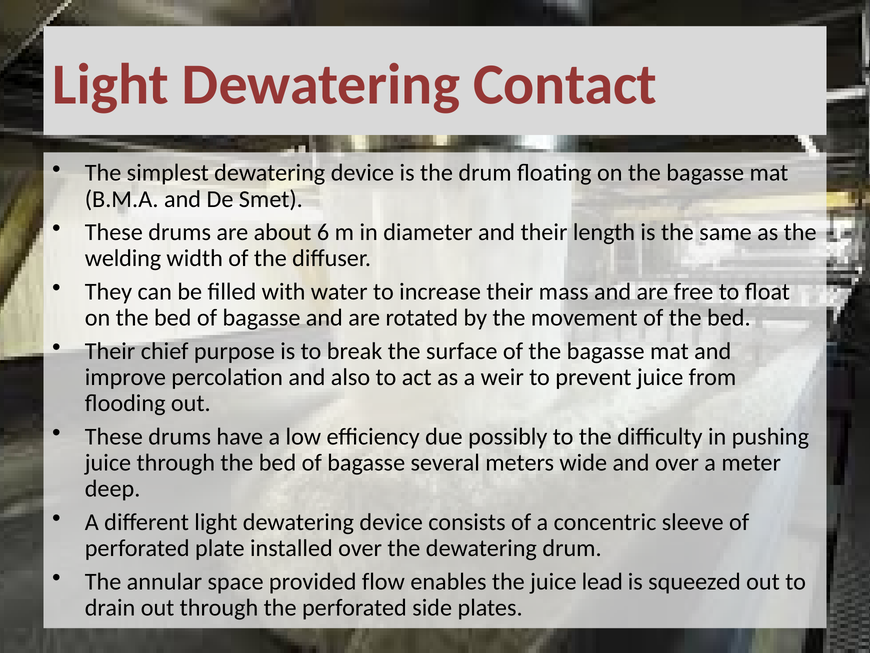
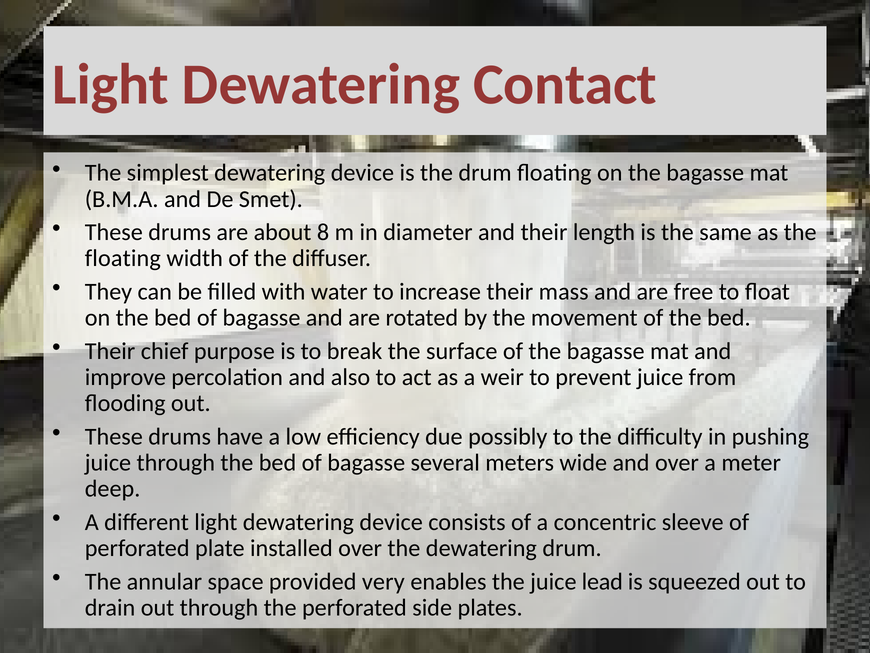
6: 6 -> 8
welding at (123, 258): welding -> floating
flow: flow -> very
